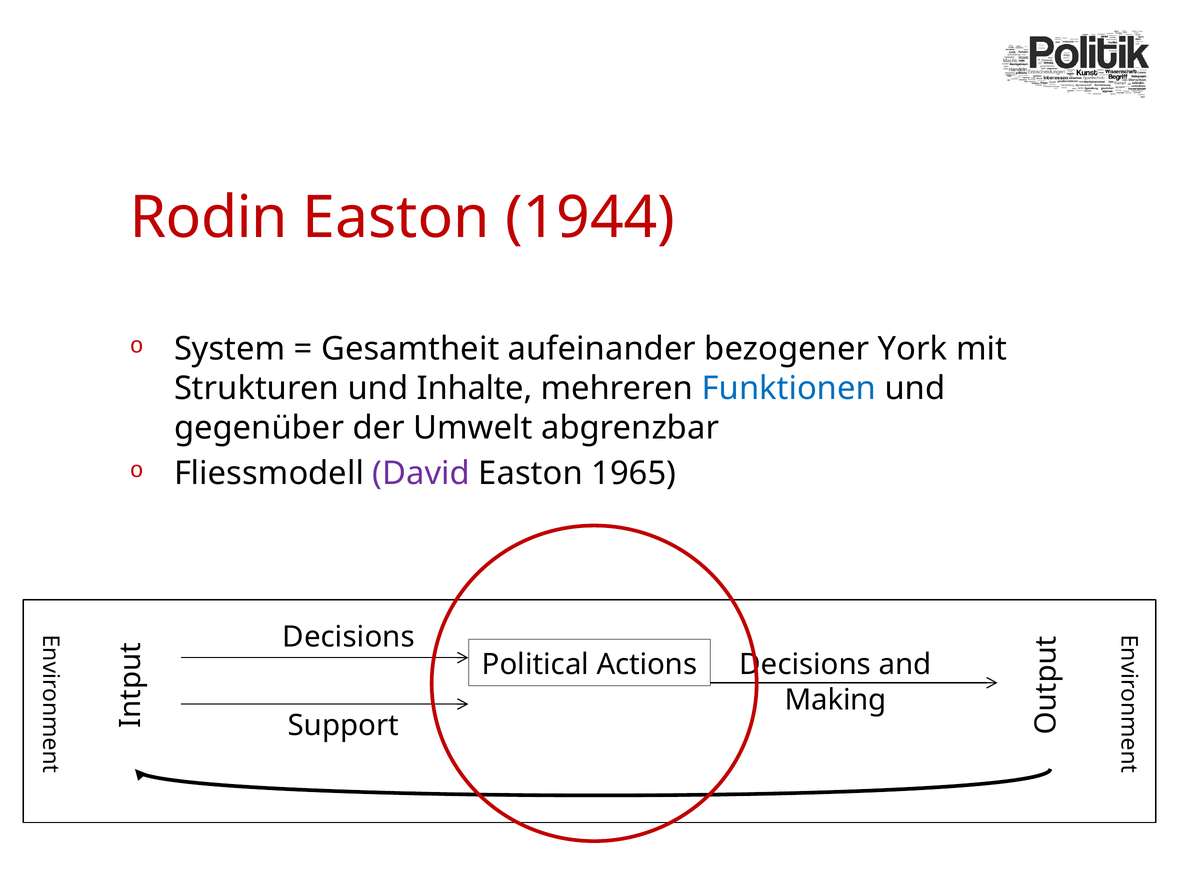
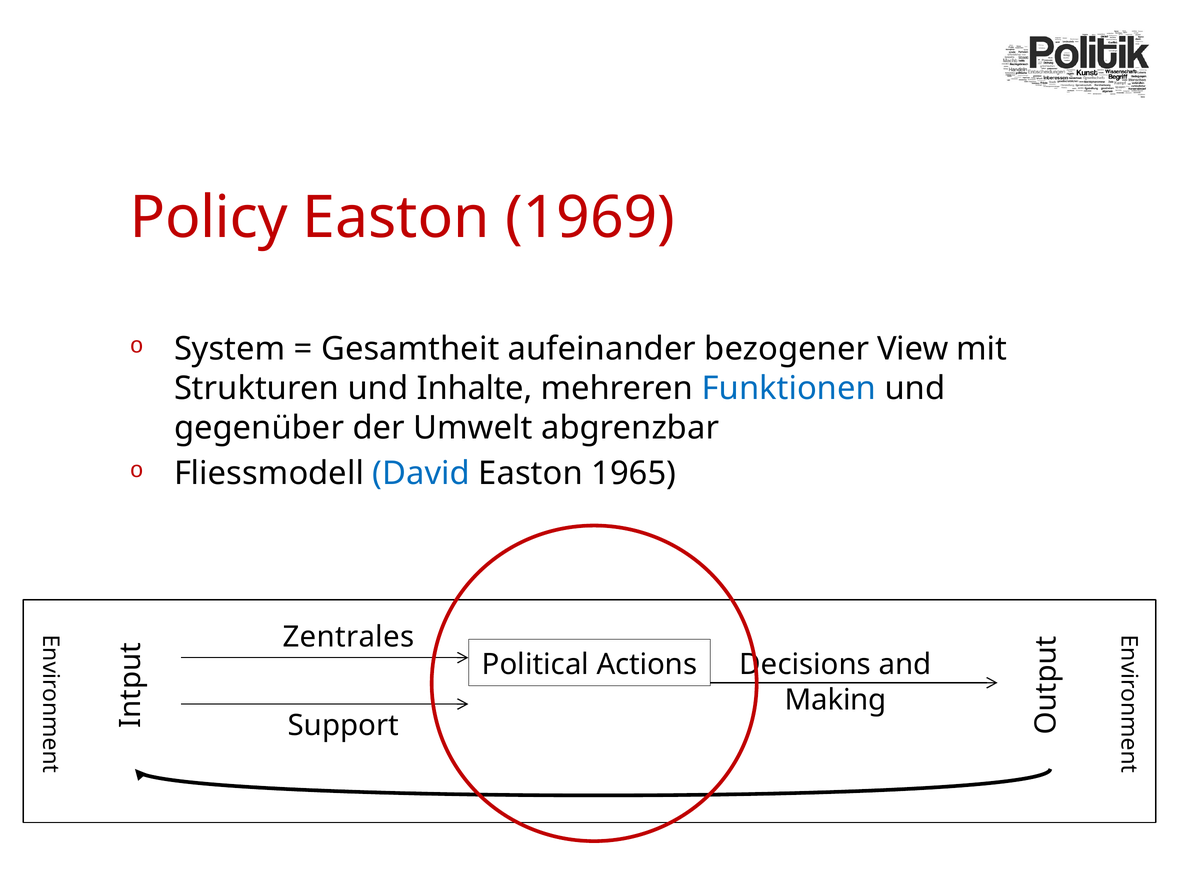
Rodin: Rodin -> Policy
1944: 1944 -> 1969
York: York -> View
David colour: purple -> blue
Decisions at (349, 637): Decisions -> Zentrales
